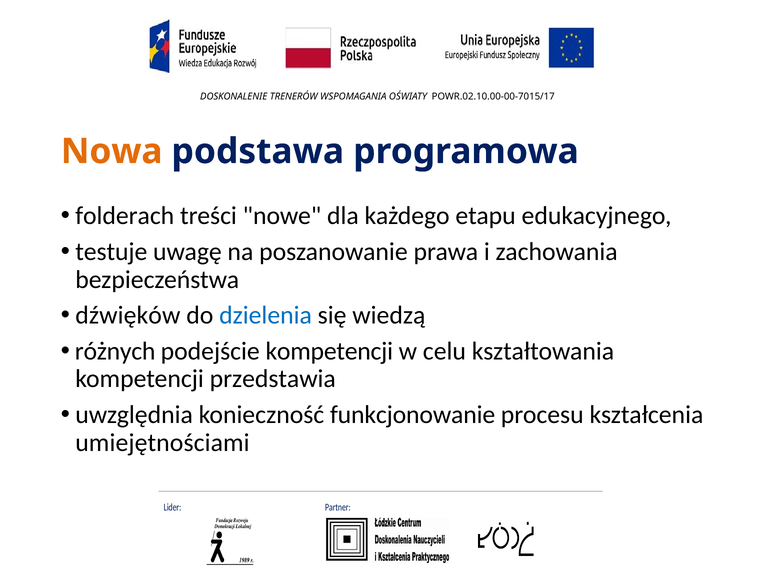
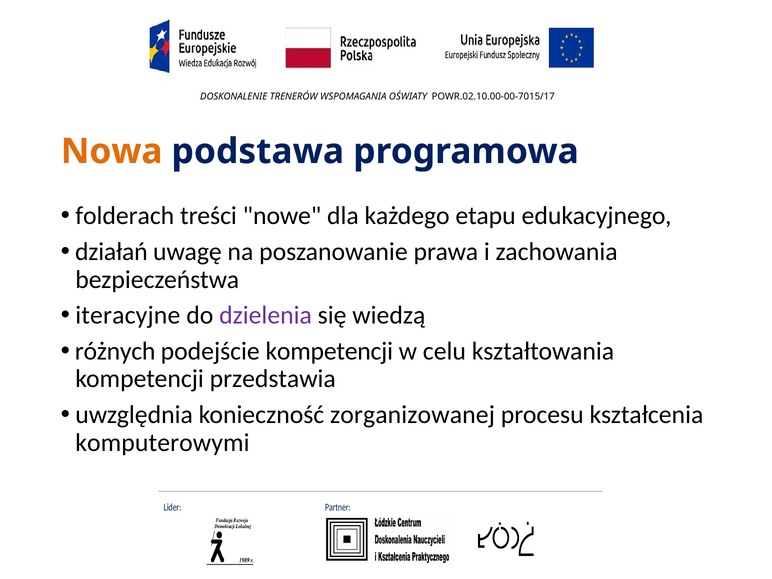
testuje: testuje -> działań
dźwięków: dźwięków -> iteracyjne
dzielenia colour: blue -> purple
funkcjonowanie: funkcjonowanie -> zorganizowanej
umiejętnościami: umiejętnościami -> komputerowymi
